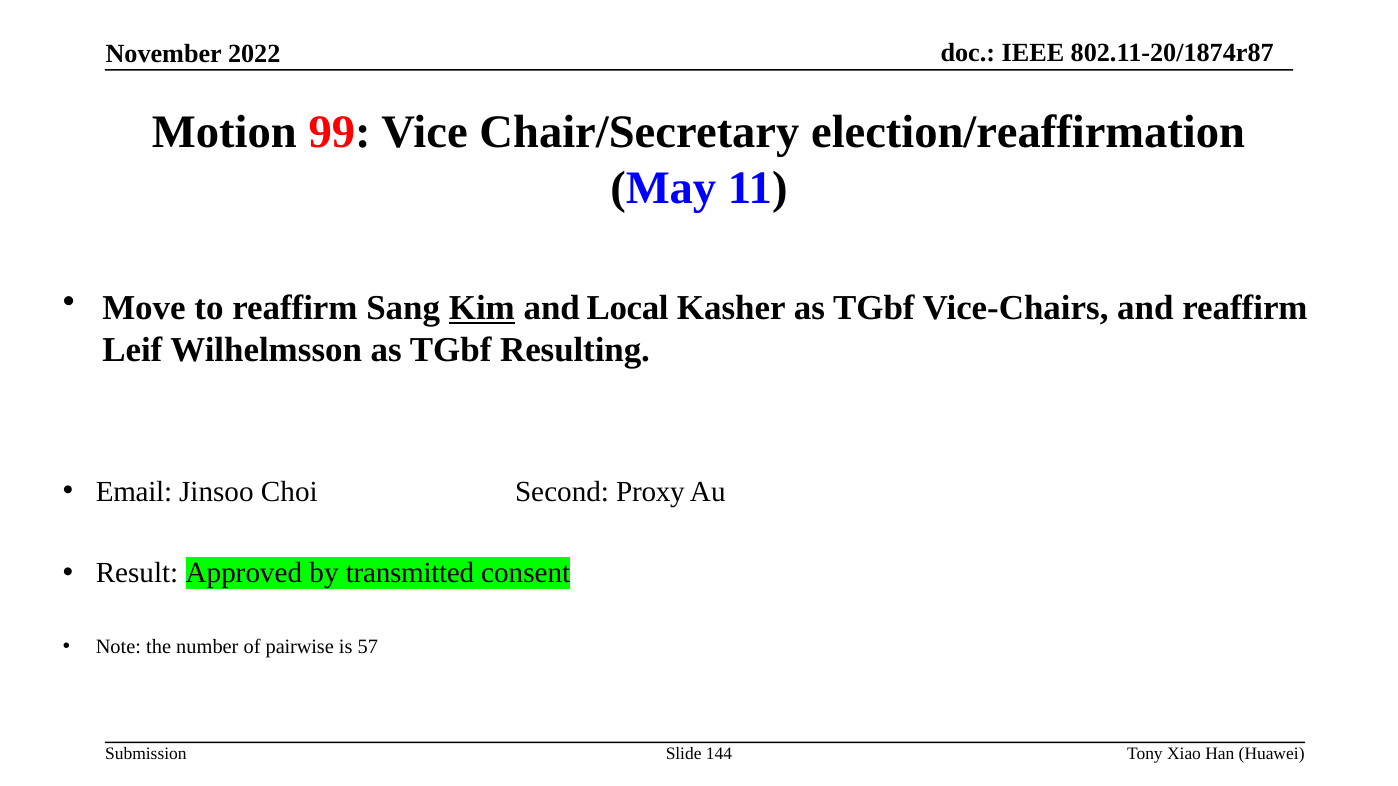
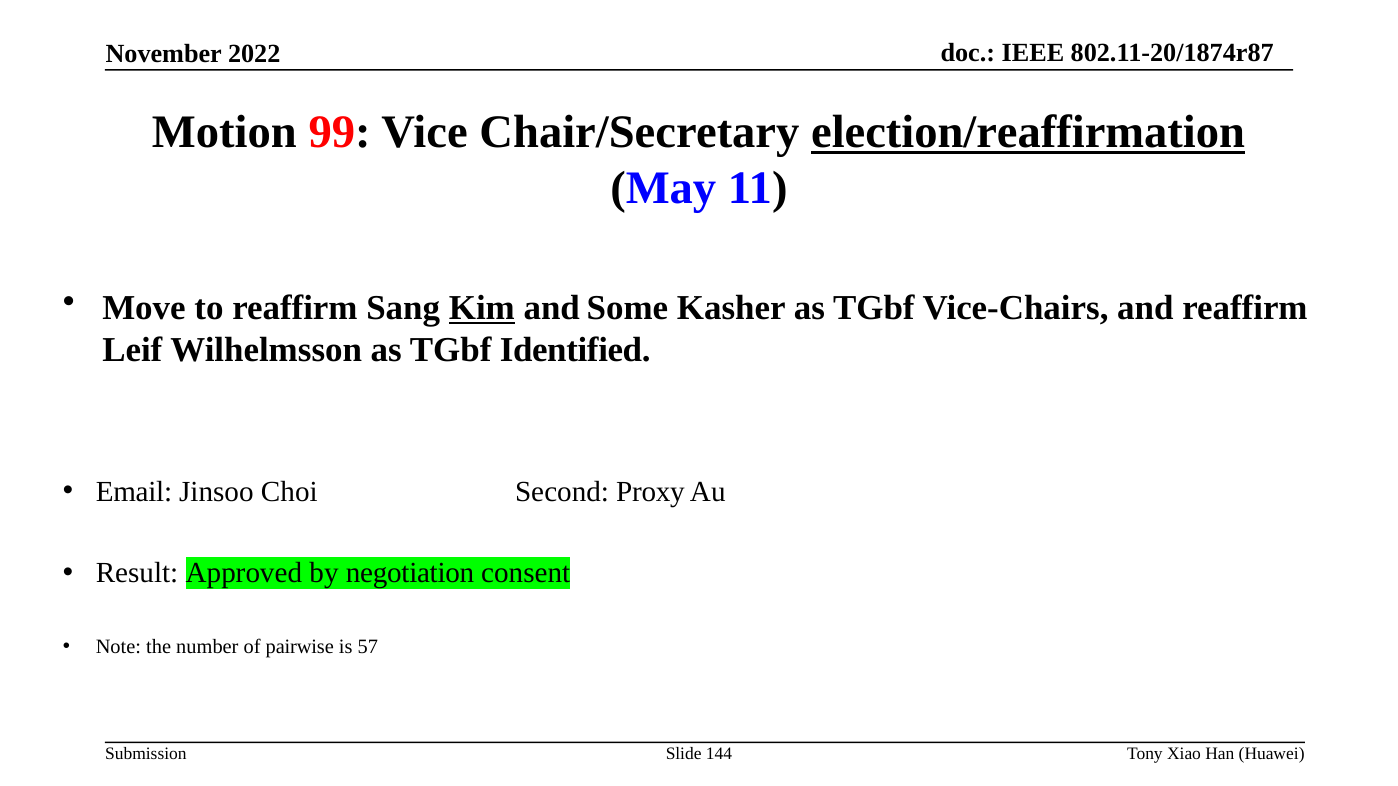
election/reaffirmation underline: none -> present
Local: Local -> Some
Resulting: Resulting -> Identified
transmitted: transmitted -> negotiation
